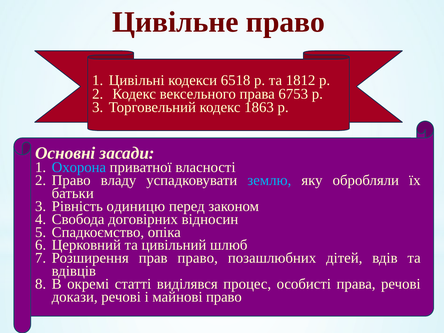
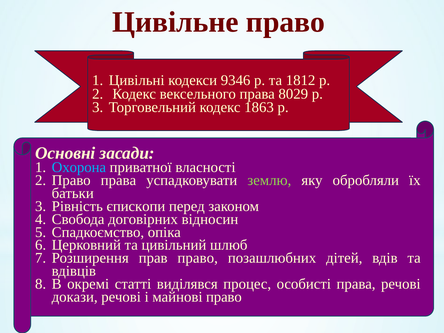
6518: 6518 -> 9346
6753: 6753 -> 8029
Право владу: владу -> права
землю colour: light blue -> light green
одиницю: одиницю -> єпископи
